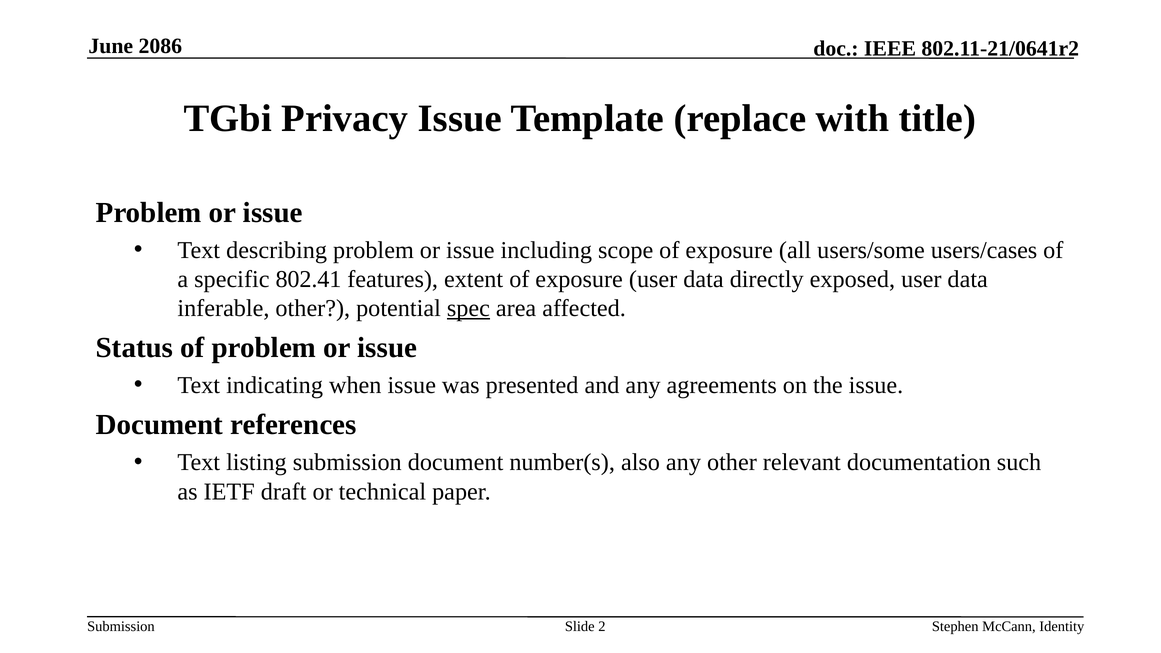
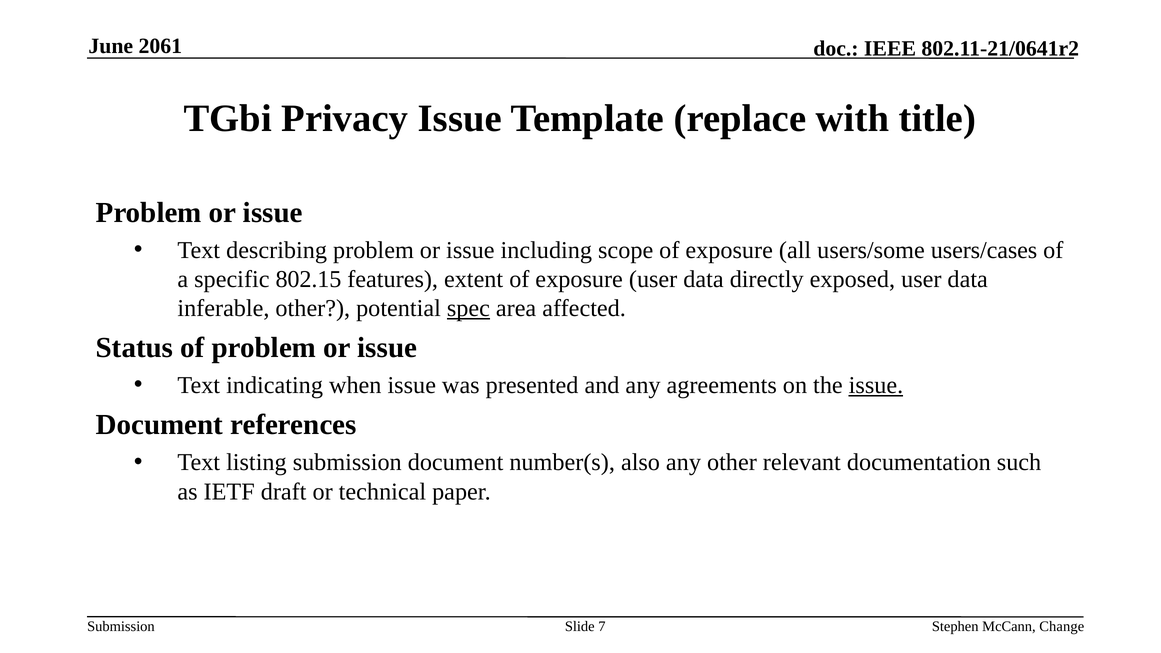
2086: 2086 -> 2061
802.41: 802.41 -> 802.15
issue at (876, 385) underline: none -> present
2: 2 -> 7
Identity: Identity -> Change
